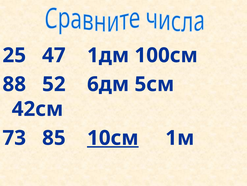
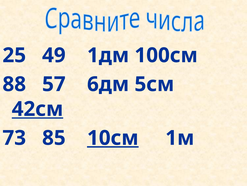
47: 47 -> 49
52: 52 -> 57
42см underline: none -> present
